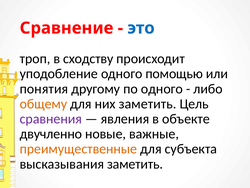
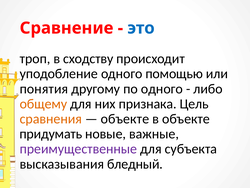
них заметить: заметить -> признака
сравнения colour: purple -> orange
явления at (125, 119): явления -> объекте
двучленно: двучленно -> придумать
преимущественные colour: orange -> purple
высказывания заметить: заметить -> бледный
